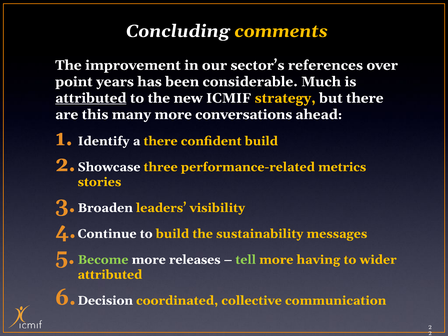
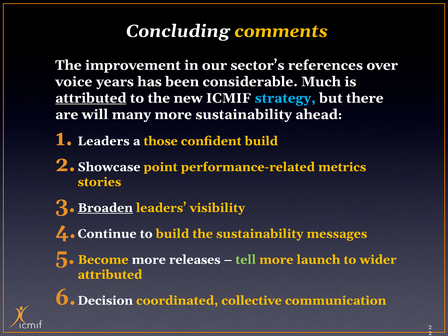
point: point -> voice
strategy colour: yellow -> light blue
this: this -> will
more conversations: conversations -> sustainability
Identify at (104, 141): Identify -> Leaders
a there: there -> those
three: three -> point
Broaden underline: none -> present
Become colour: light green -> yellow
having: having -> launch
